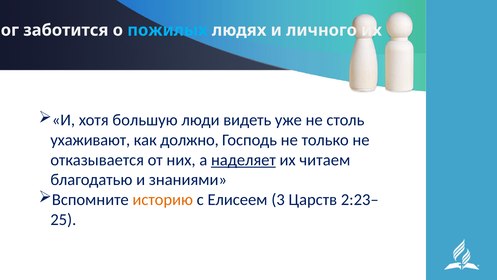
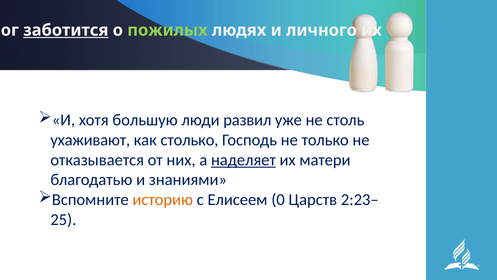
заботится underline: none -> present
пожилых colour: light blue -> light green
видеть: видеть -> развил
должно: должно -> столько
читаем: читаем -> матери
3: 3 -> 0
